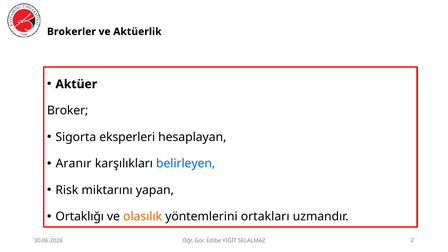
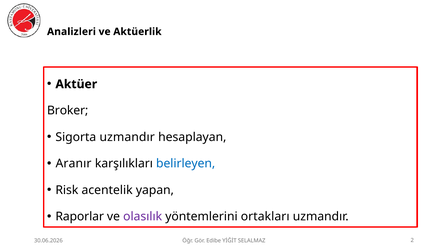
Brokerler: Brokerler -> Analizleri
Sigorta eksperleri: eksperleri -> uzmandır
miktarını: miktarını -> acentelik
Ortaklığı: Ortaklığı -> Raporlar
olasılık colour: orange -> purple
